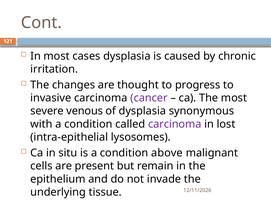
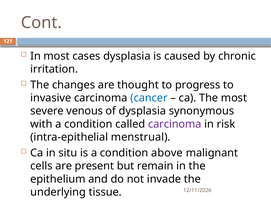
cancer colour: purple -> blue
lost: lost -> risk
lysosomes: lysosomes -> menstrual
